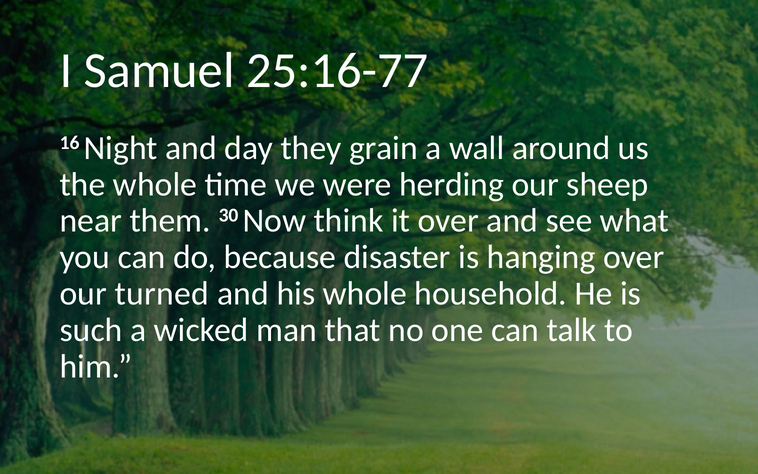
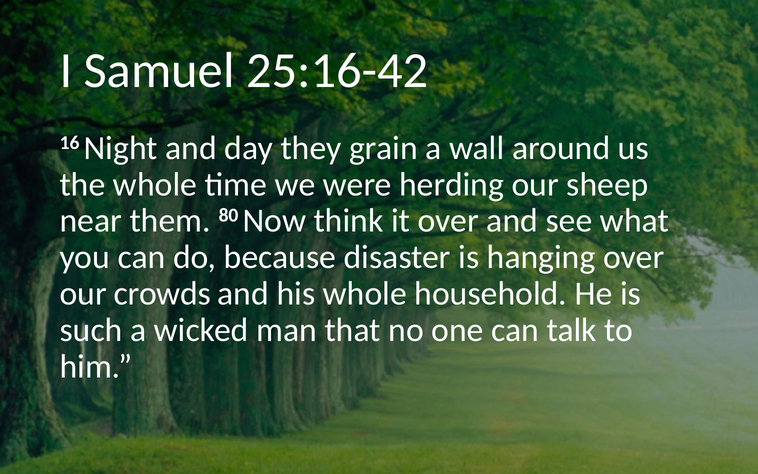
25:16-77: 25:16-77 -> 25:16-42
30: 30 -> 80
turned: turned -> crowds
